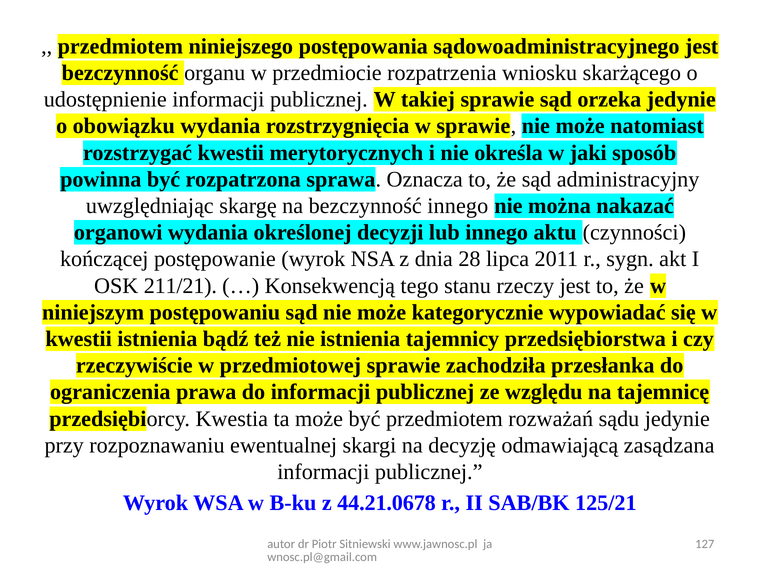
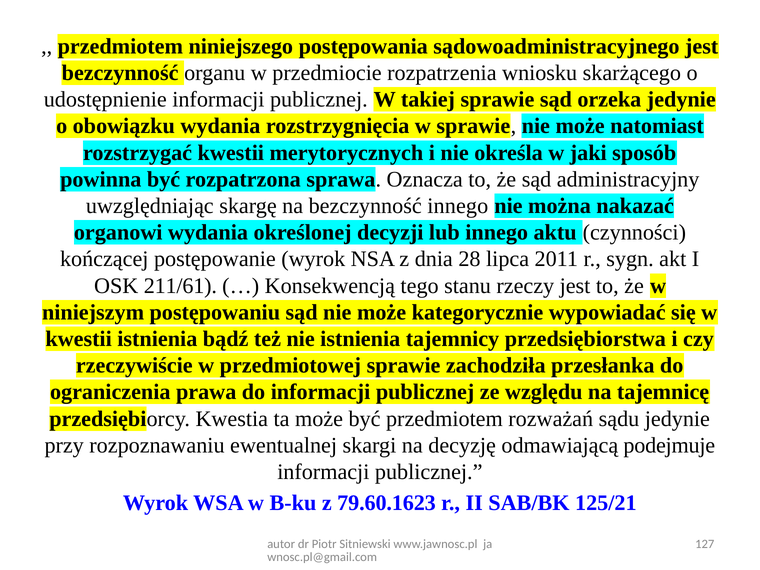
211/21: 211/21 -> 211/61
zasądzana: zasądzana -> podejmuje
44.21.0678: 44.21.0678 -> 79.60.1623
